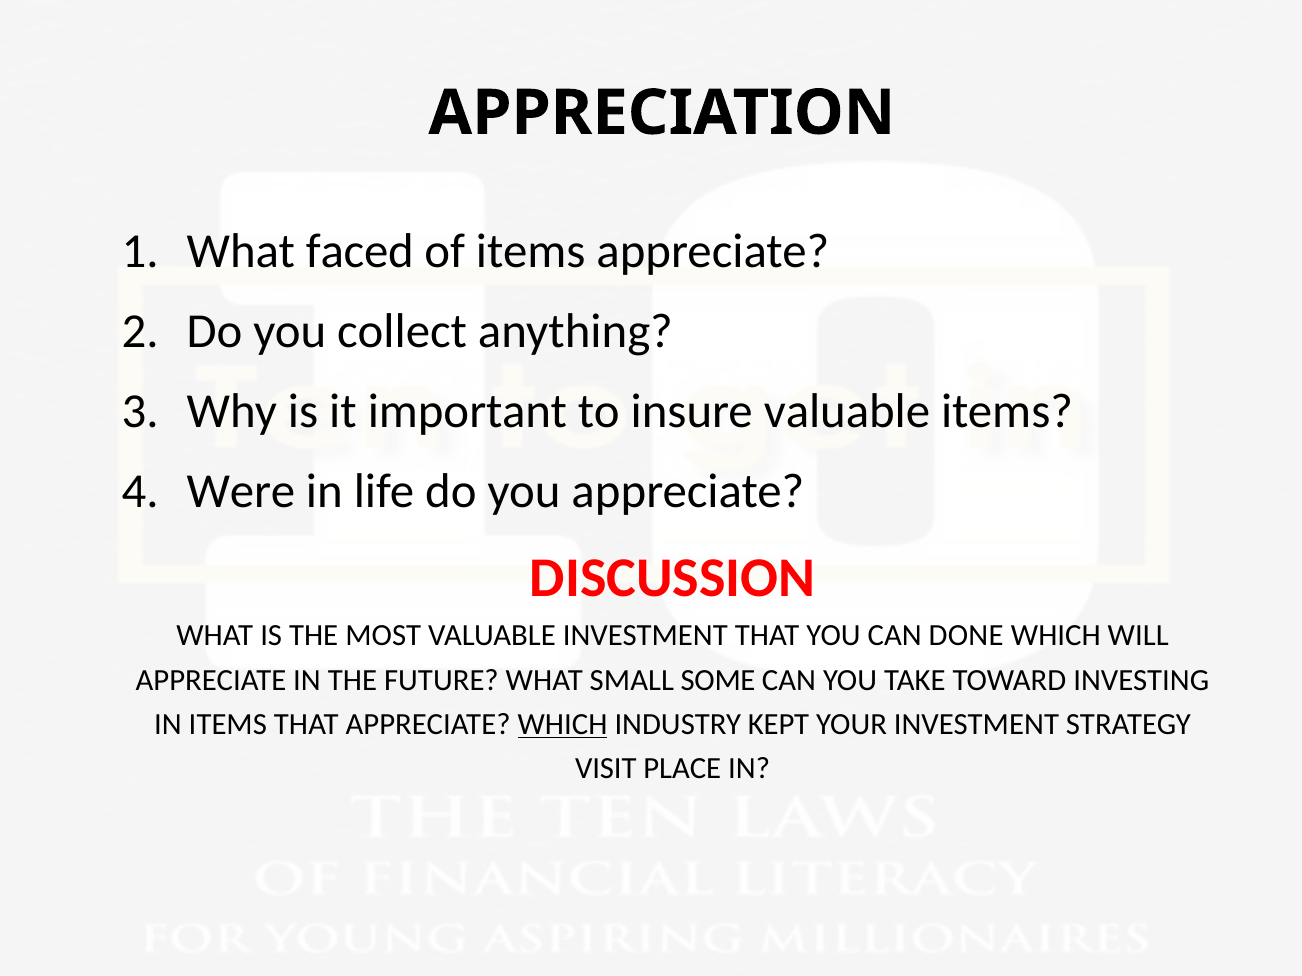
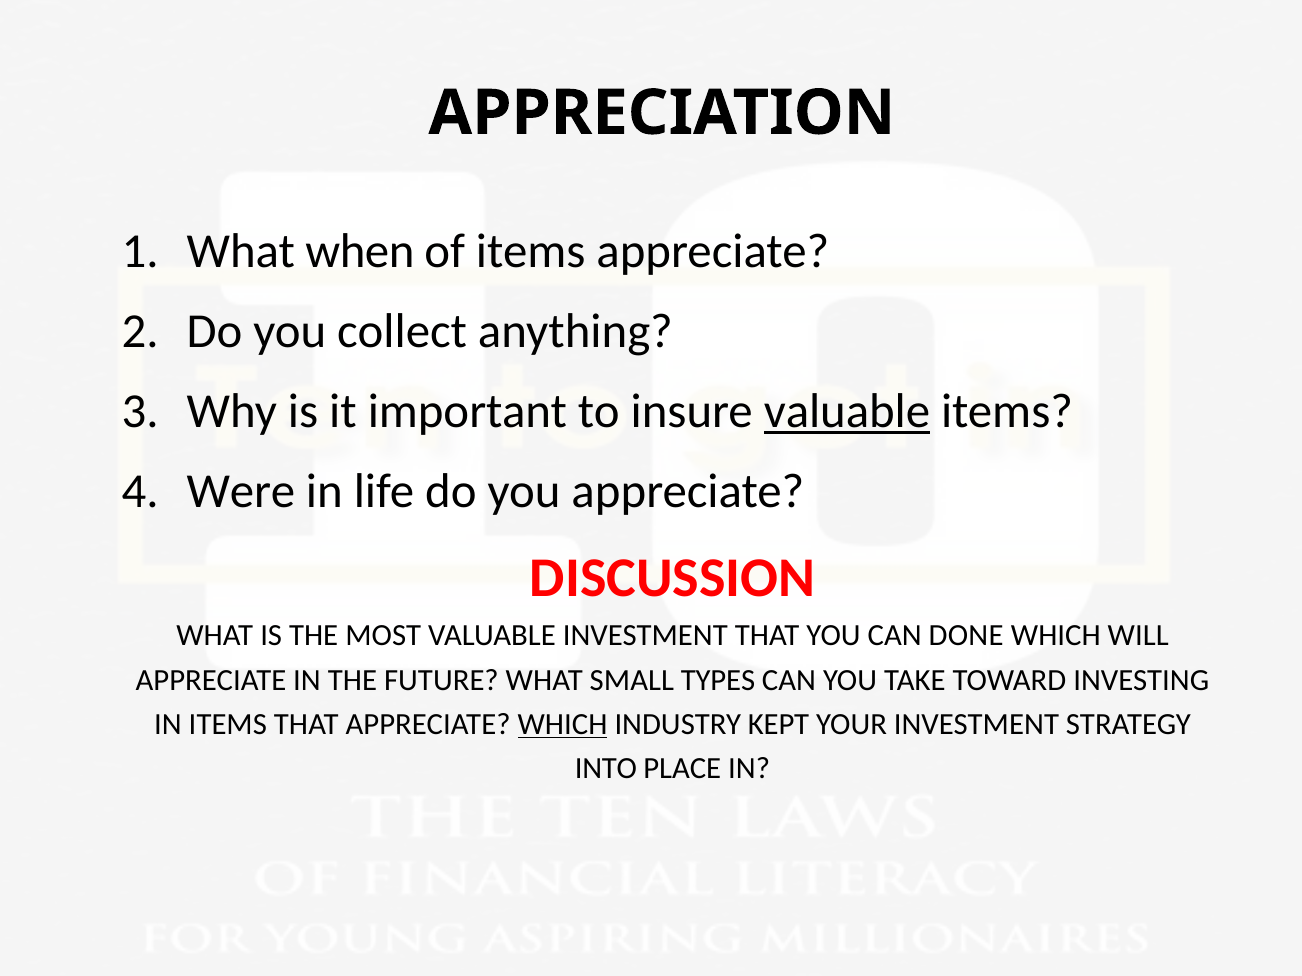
faced: faced -> when
valuable at (847, 412) underline: none -> present
SOME: SOME -> TYPES
VISIT: VISIT -> INTO
